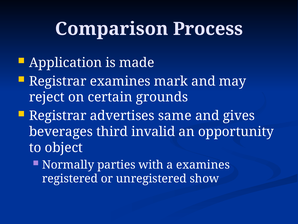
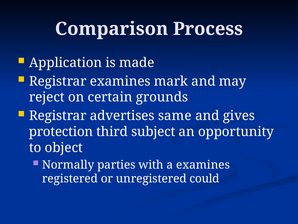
beverages: beverages -> protection
invalid: invalid -> subject
show: show -> could
